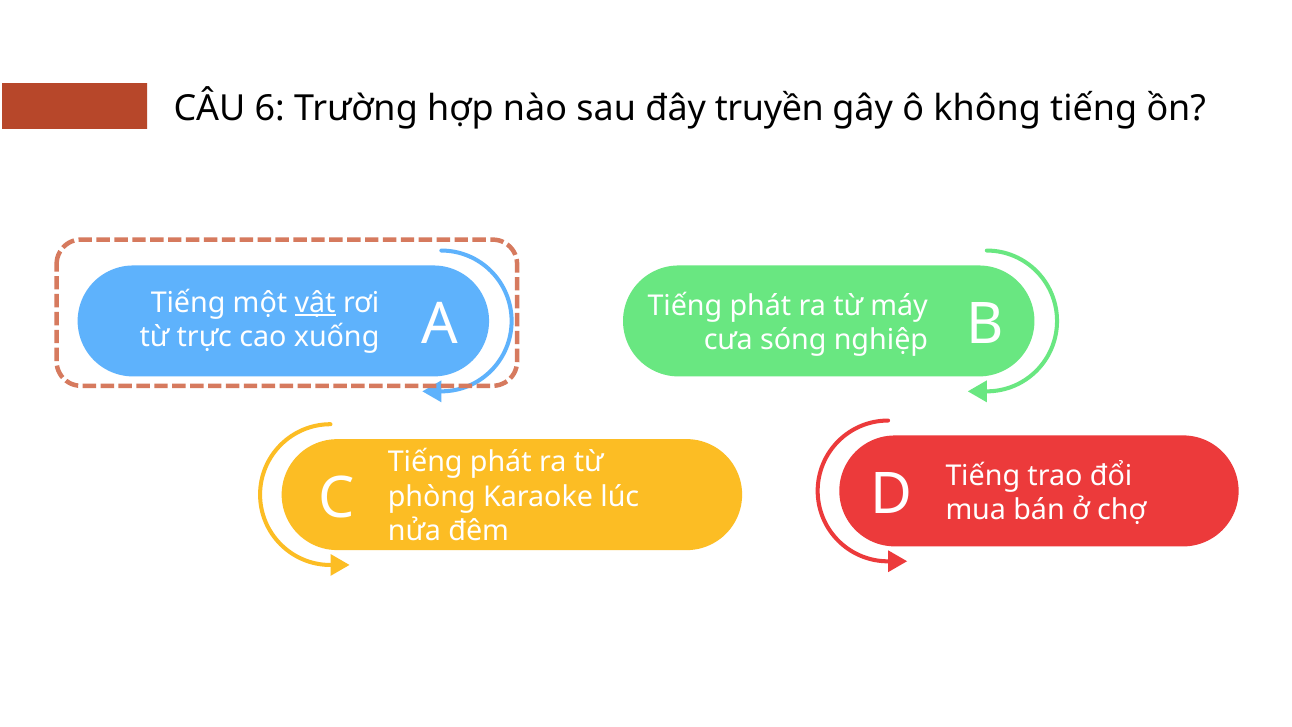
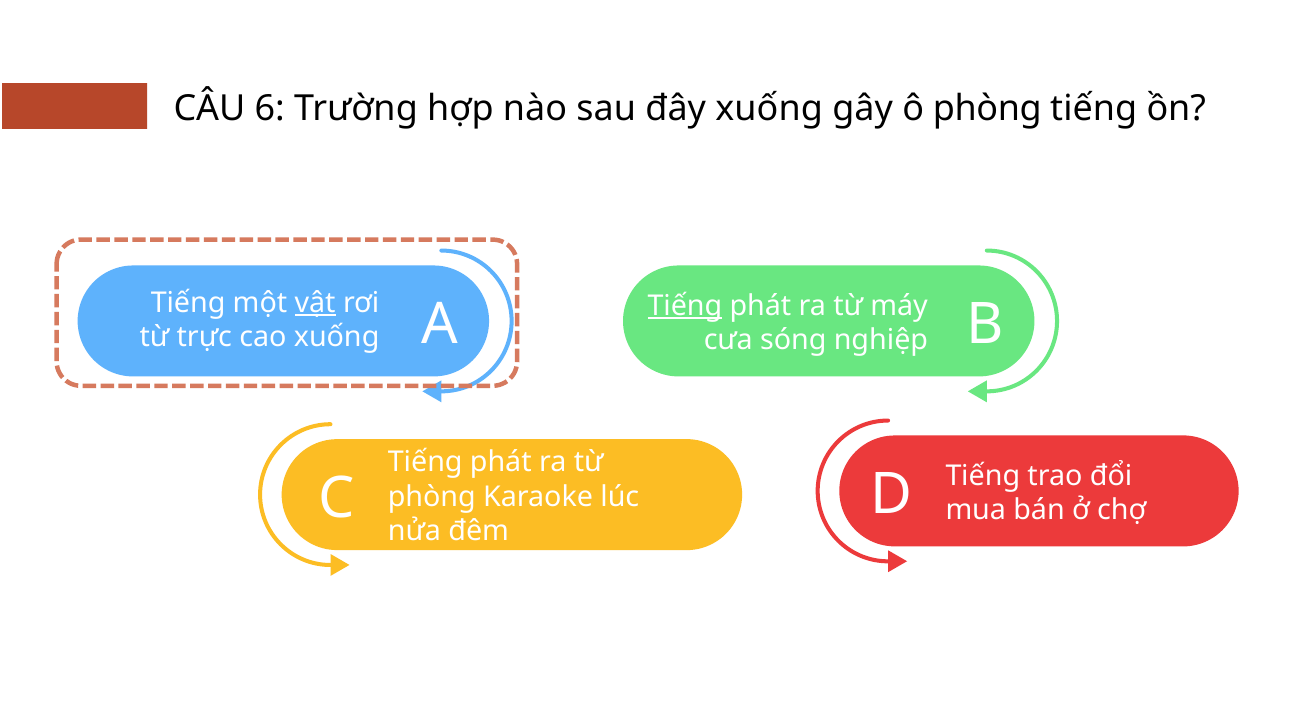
đây truyền: truyền -> xuống
ô không: không -> phòng
Tiếng at (685, 306) underline: none -> present
